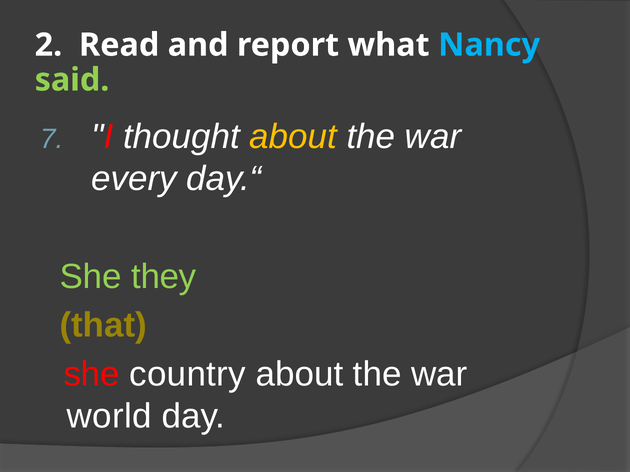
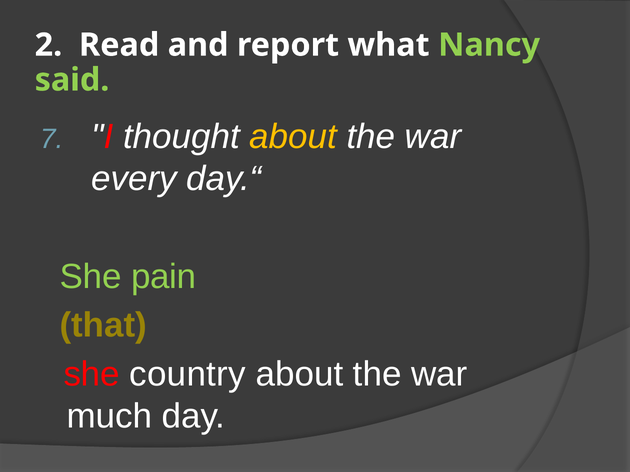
Nancy colour: light blue -> light green
they: they -> pain
world: world -> much
